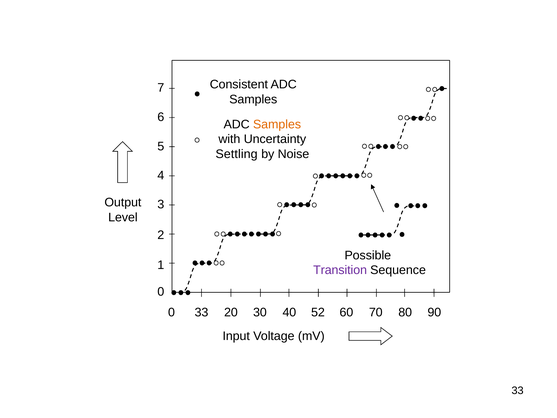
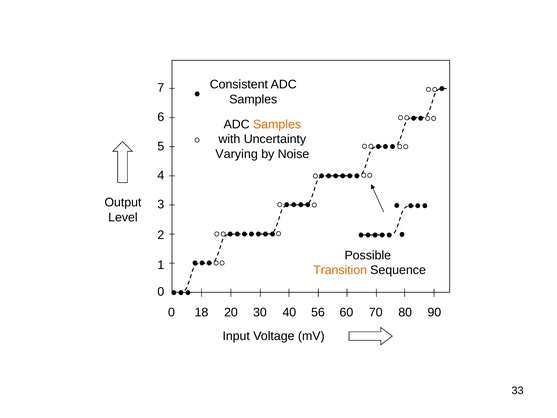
Settling: Settling -> Varying
Transition colour: purple -> orange
0 33: 33 -> 18
52: 52 -> 56
